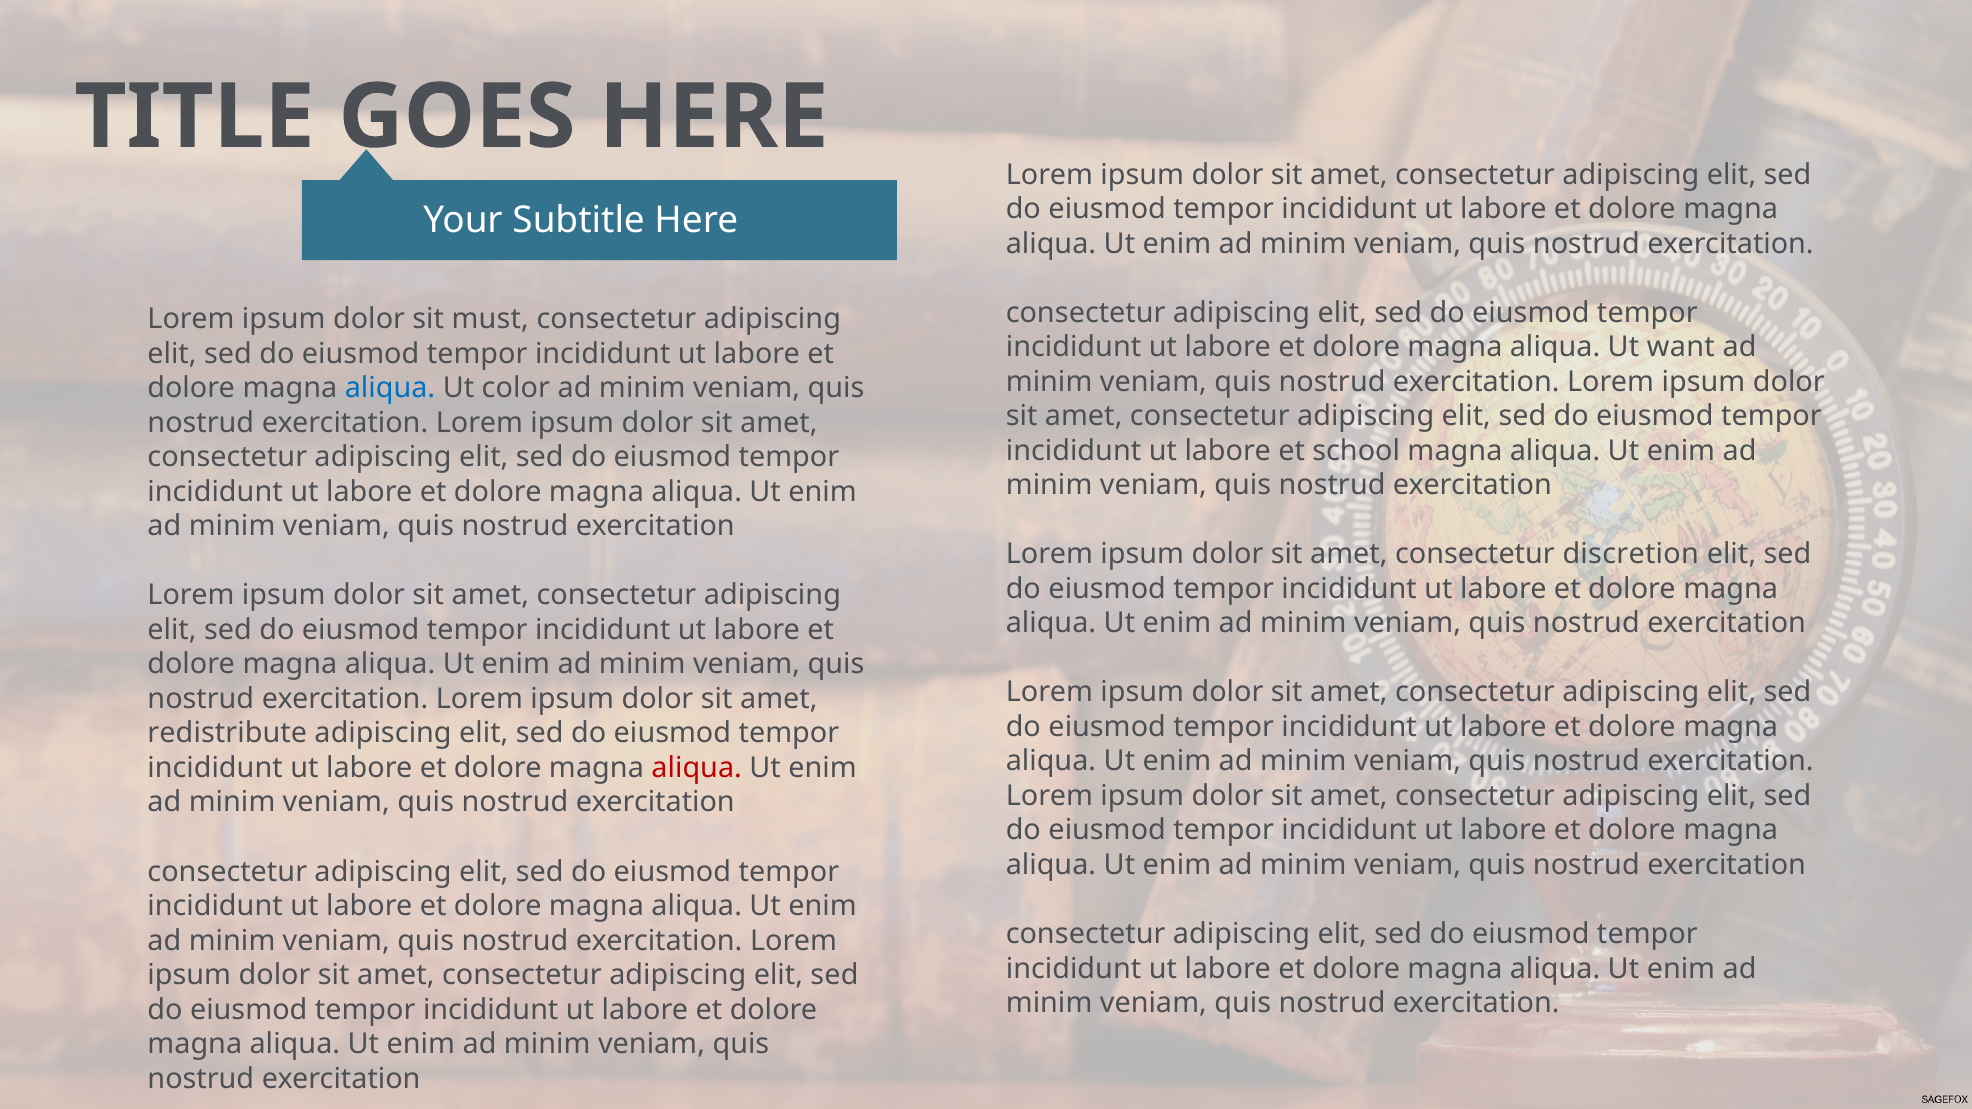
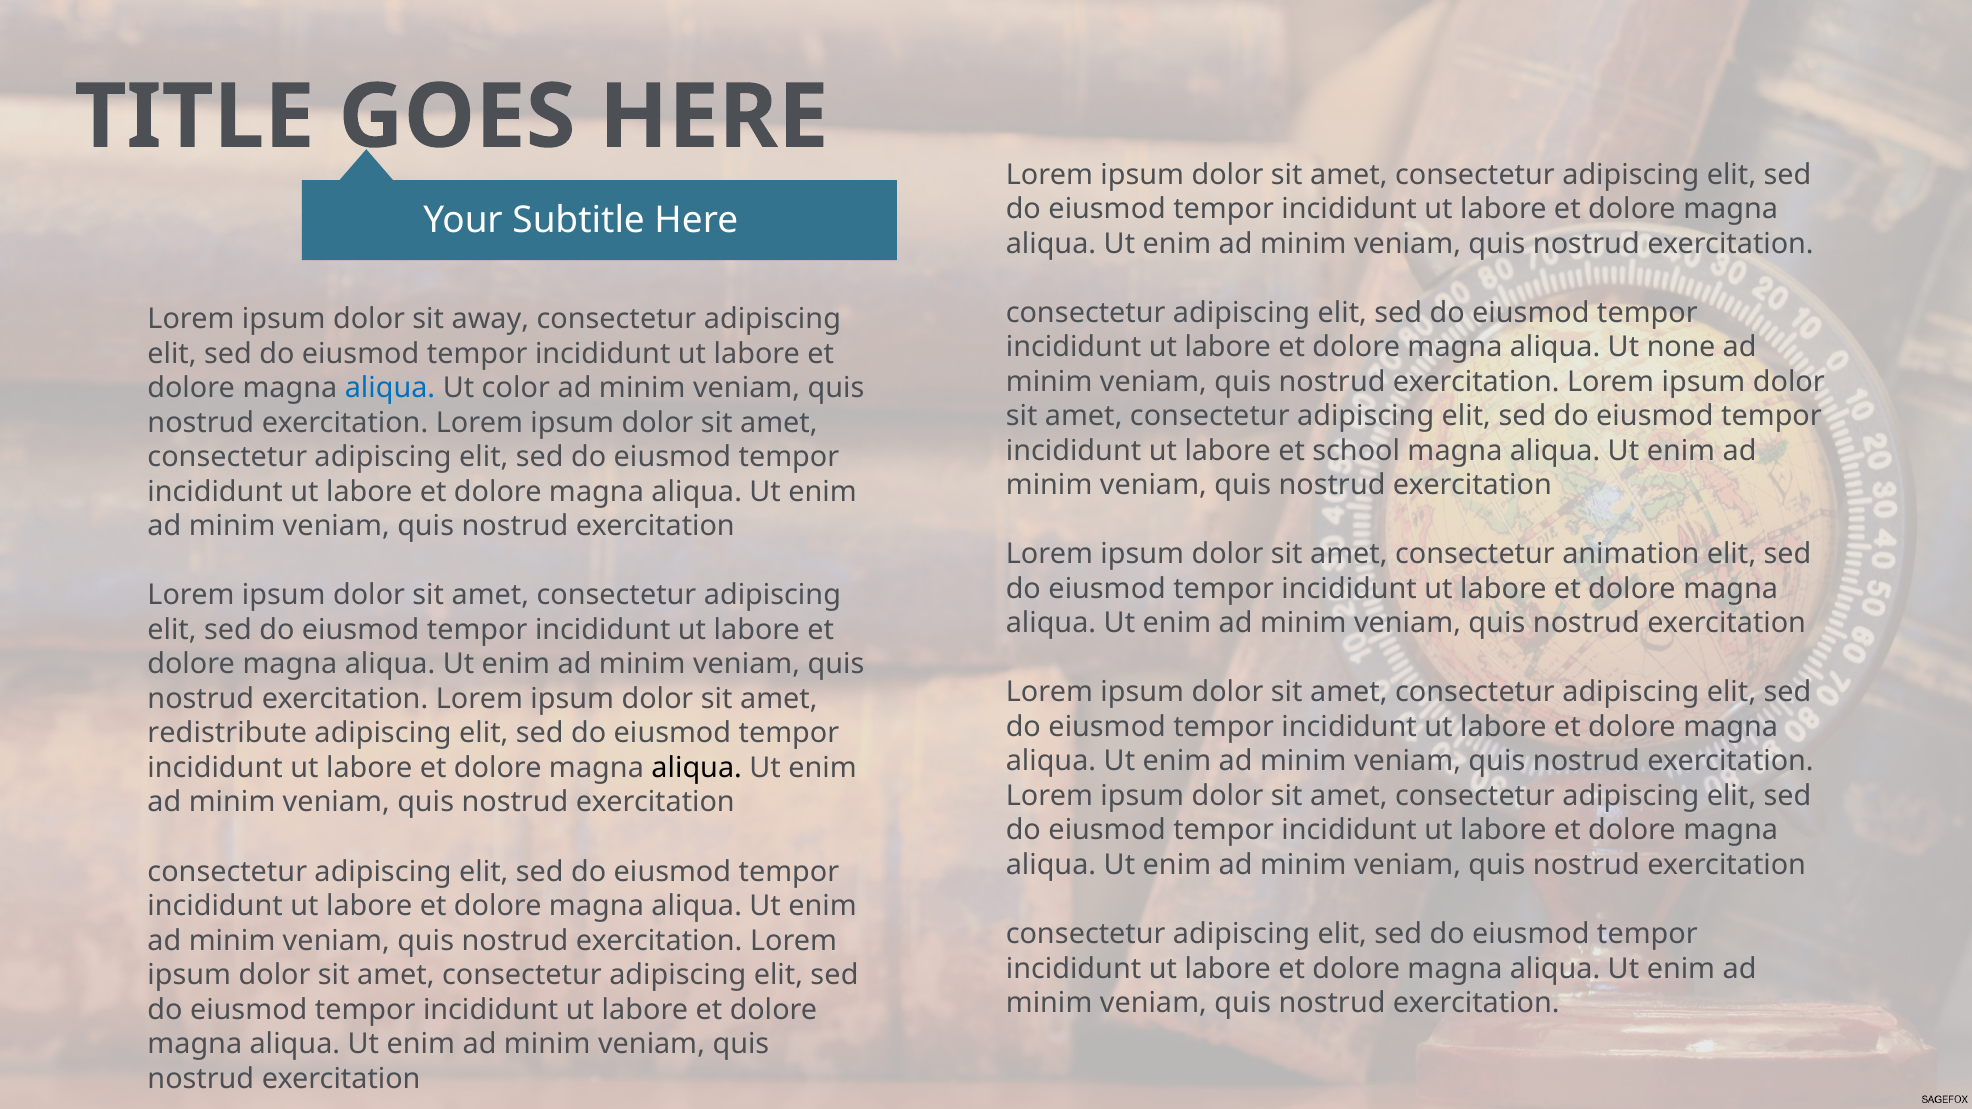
must: must -> away
want: want -> none
discretion: discretion -> animation
aliqua at (697, 768) colour: red -> black
